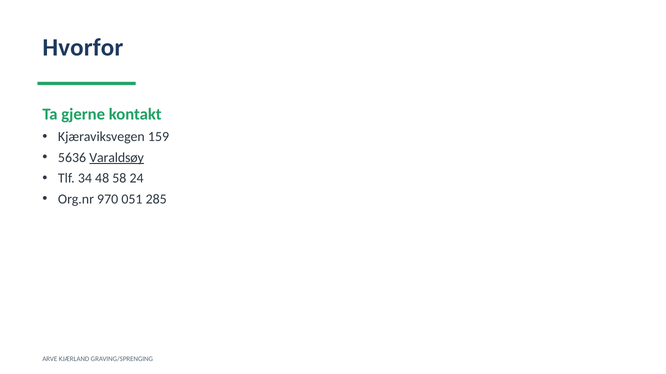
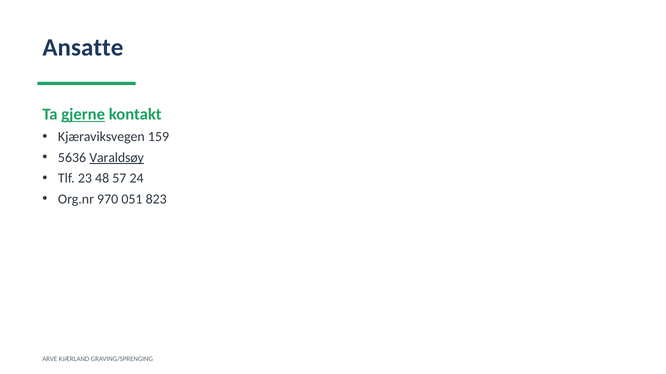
Hvorfor: Hvorfor -> Ansatte
gjerne underline: none -> present
34: 34 -> 23
58: 58 -> 57
285: 285 -> 823
